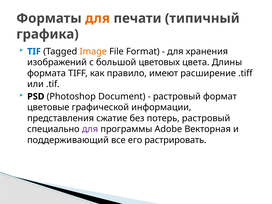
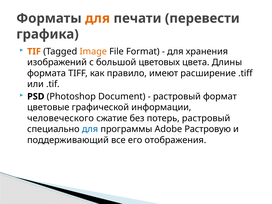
типичный: типичный -> перевести
TIF colour: blue -> orange
представления: представления -> человеческого
для at (90, 129) colour: purple -> blue
Векторная: Векторная -> Растровую
растрировать: растрировать -> отображения
